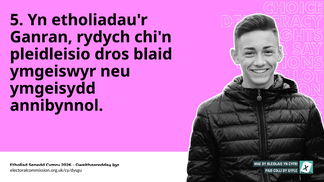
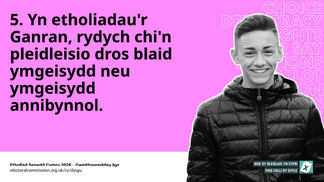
ymgeiswyr at (53, 71): ymgeiswyr -> ymgeisydd
